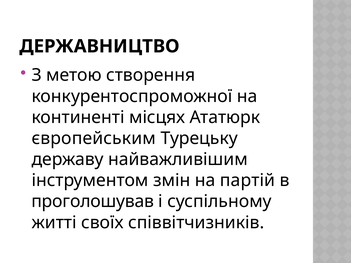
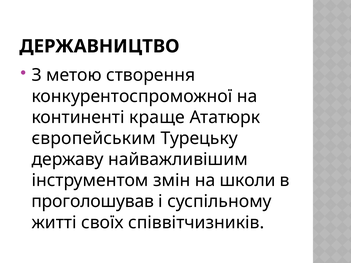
місцях: місцях -> краще
партій: партій -> школи
